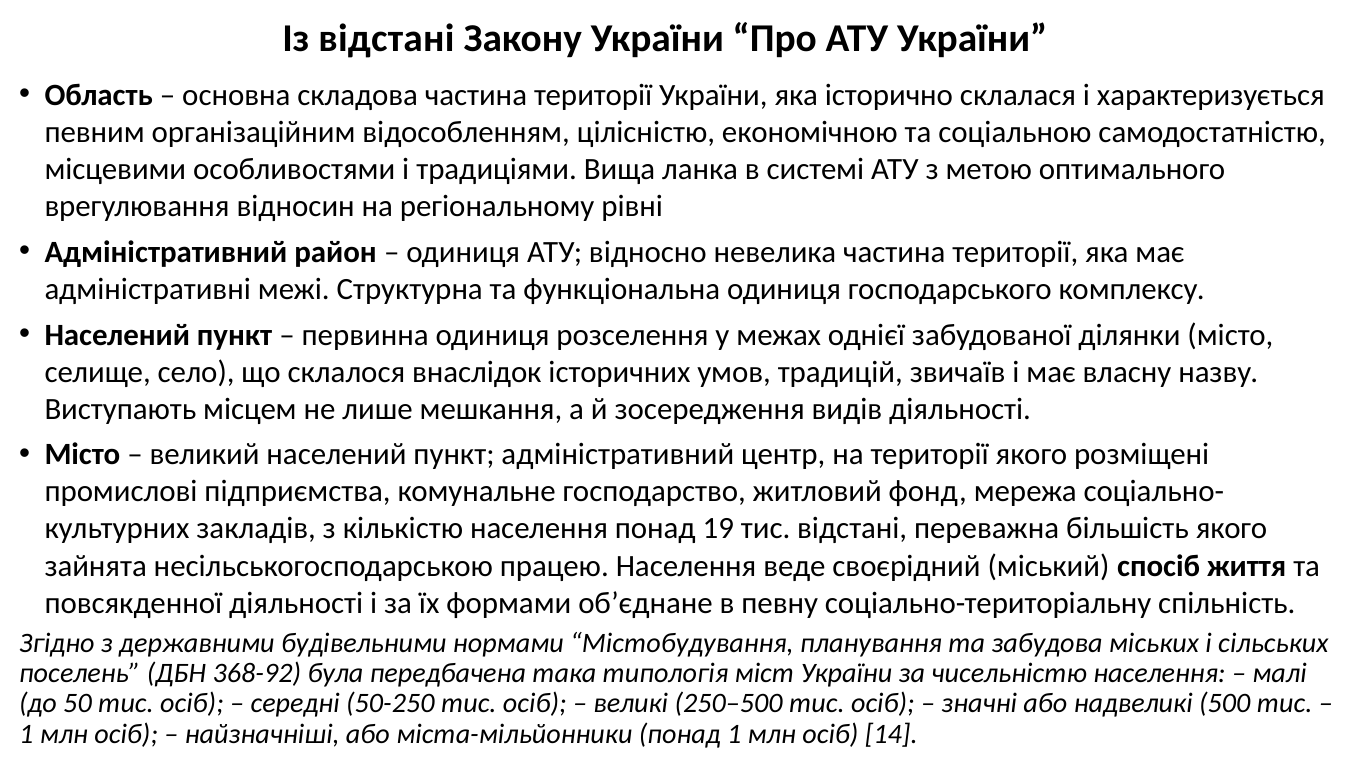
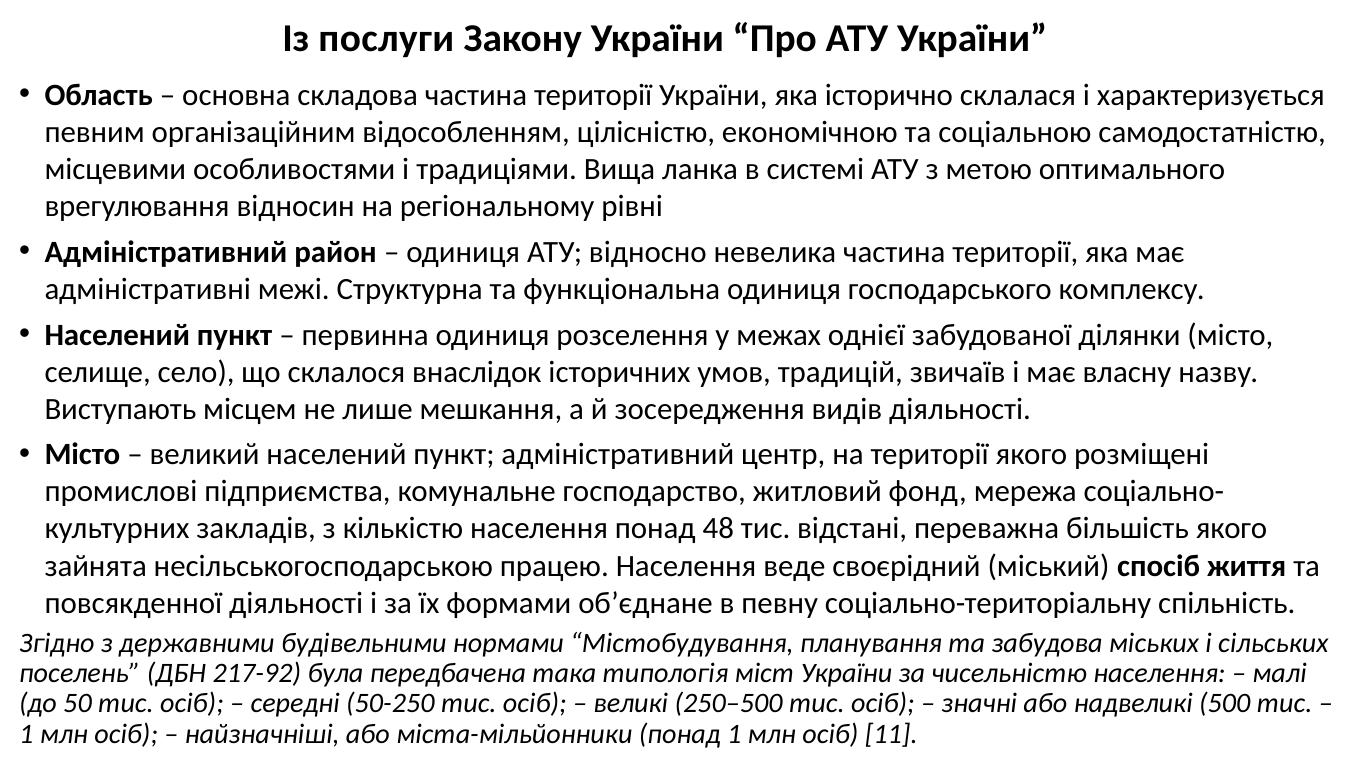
Із відстані: відстані -> послуги
19: 19 -> 48
368-92: 368-92 -> 217-92
14: 14 -> 11
